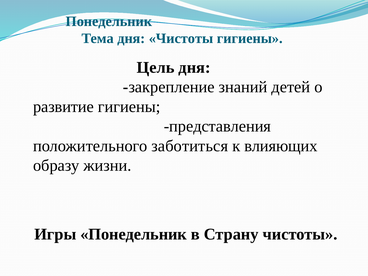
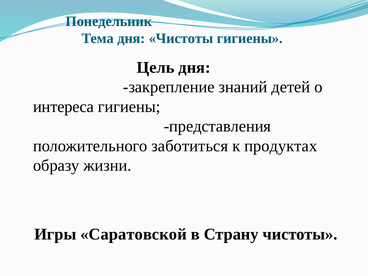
развитие: развитие -> интереса
влияющих: влияющих -> продуктах
Игры Понедельник: Понедельник -> Саратовской
